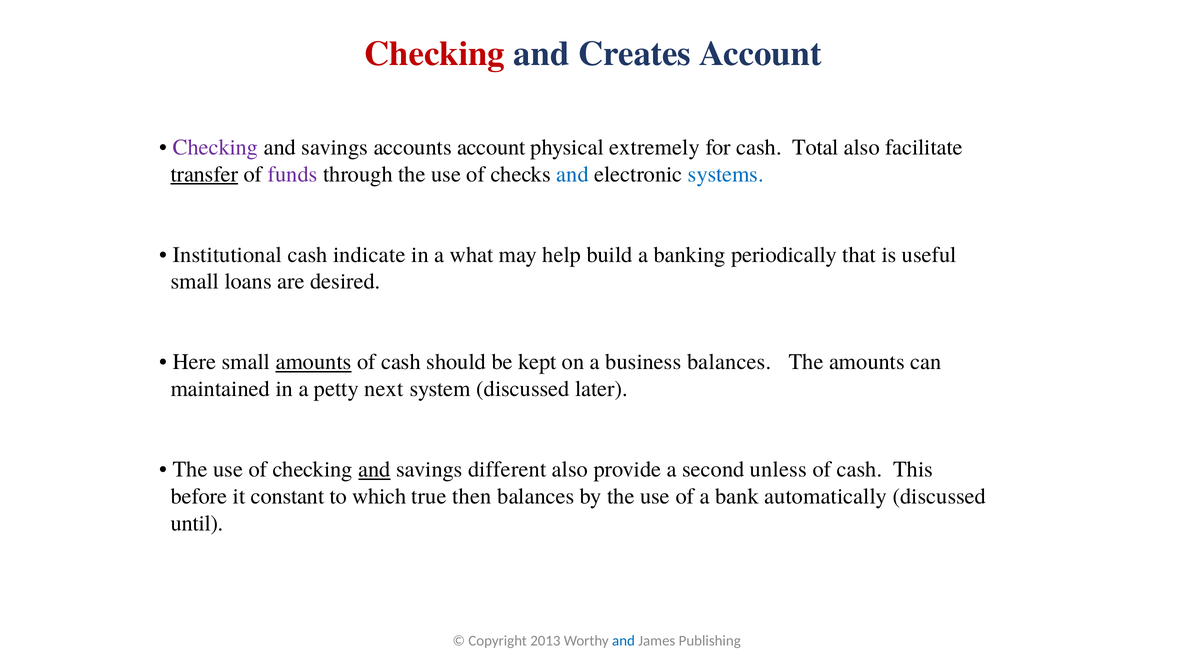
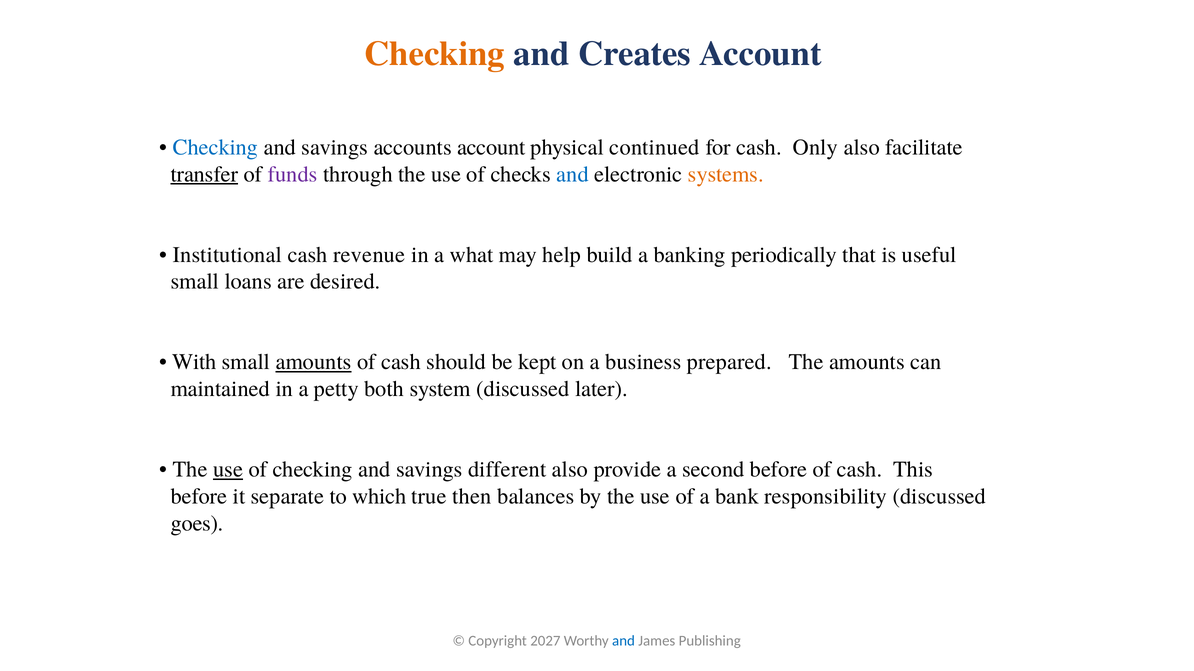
Checking at (435, 54) colour: red -> orange
Checking at (215, 148) colour: purple -> blue
extremely: extremely -> continued
Total: Total -> Only
systems colour: blue -> orange
indicate: indicate -> revenue
Here: Here -> With
business balances: balances -> prepared
next: next -> both
use at (228, 470) underline: none -> present
and at (374, 470) underline: present -> none
second unless: unless -> before
constant: constant -> separate
automatically: automatically -> responsibility
until: until -> goes
2013: 2013 -> 2027
